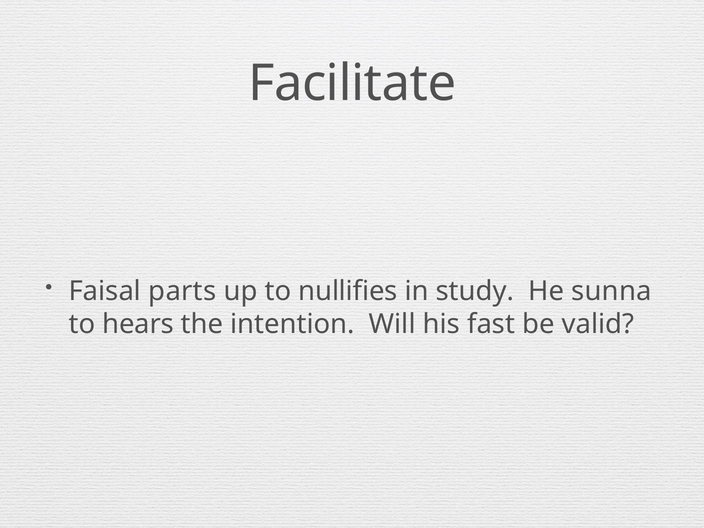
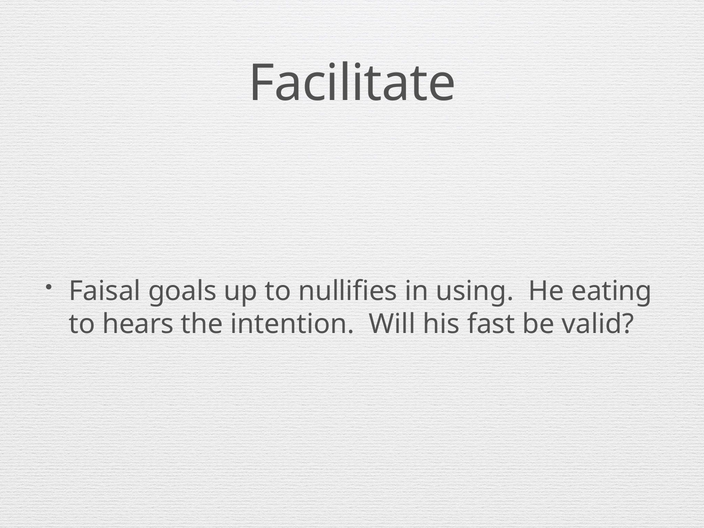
parts: parts -> goals
study: study -> using
sunna: sunna -> eating
